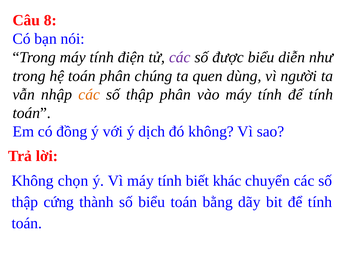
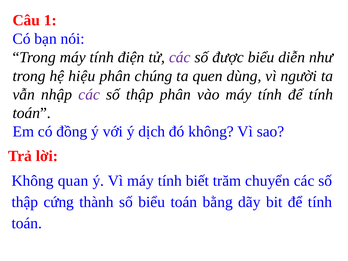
8: 8 -> 1
hệ toán: toán -> hiệu
các at (89, 95) colour: orange -> purple
chọn: chọn -> quan
khác: khác -> trăm
